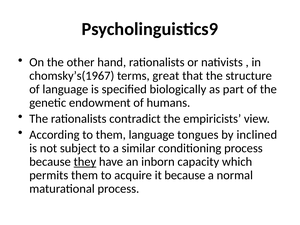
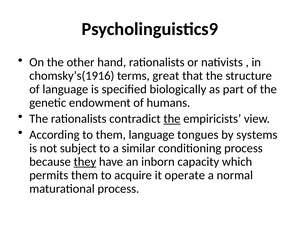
chomsky’s(1967: chomsky’s(1967 -> chomsky’s(1916
the at (172, 119) underline: none -> present
inclined: inclined -> systems
it because: because -> operate
